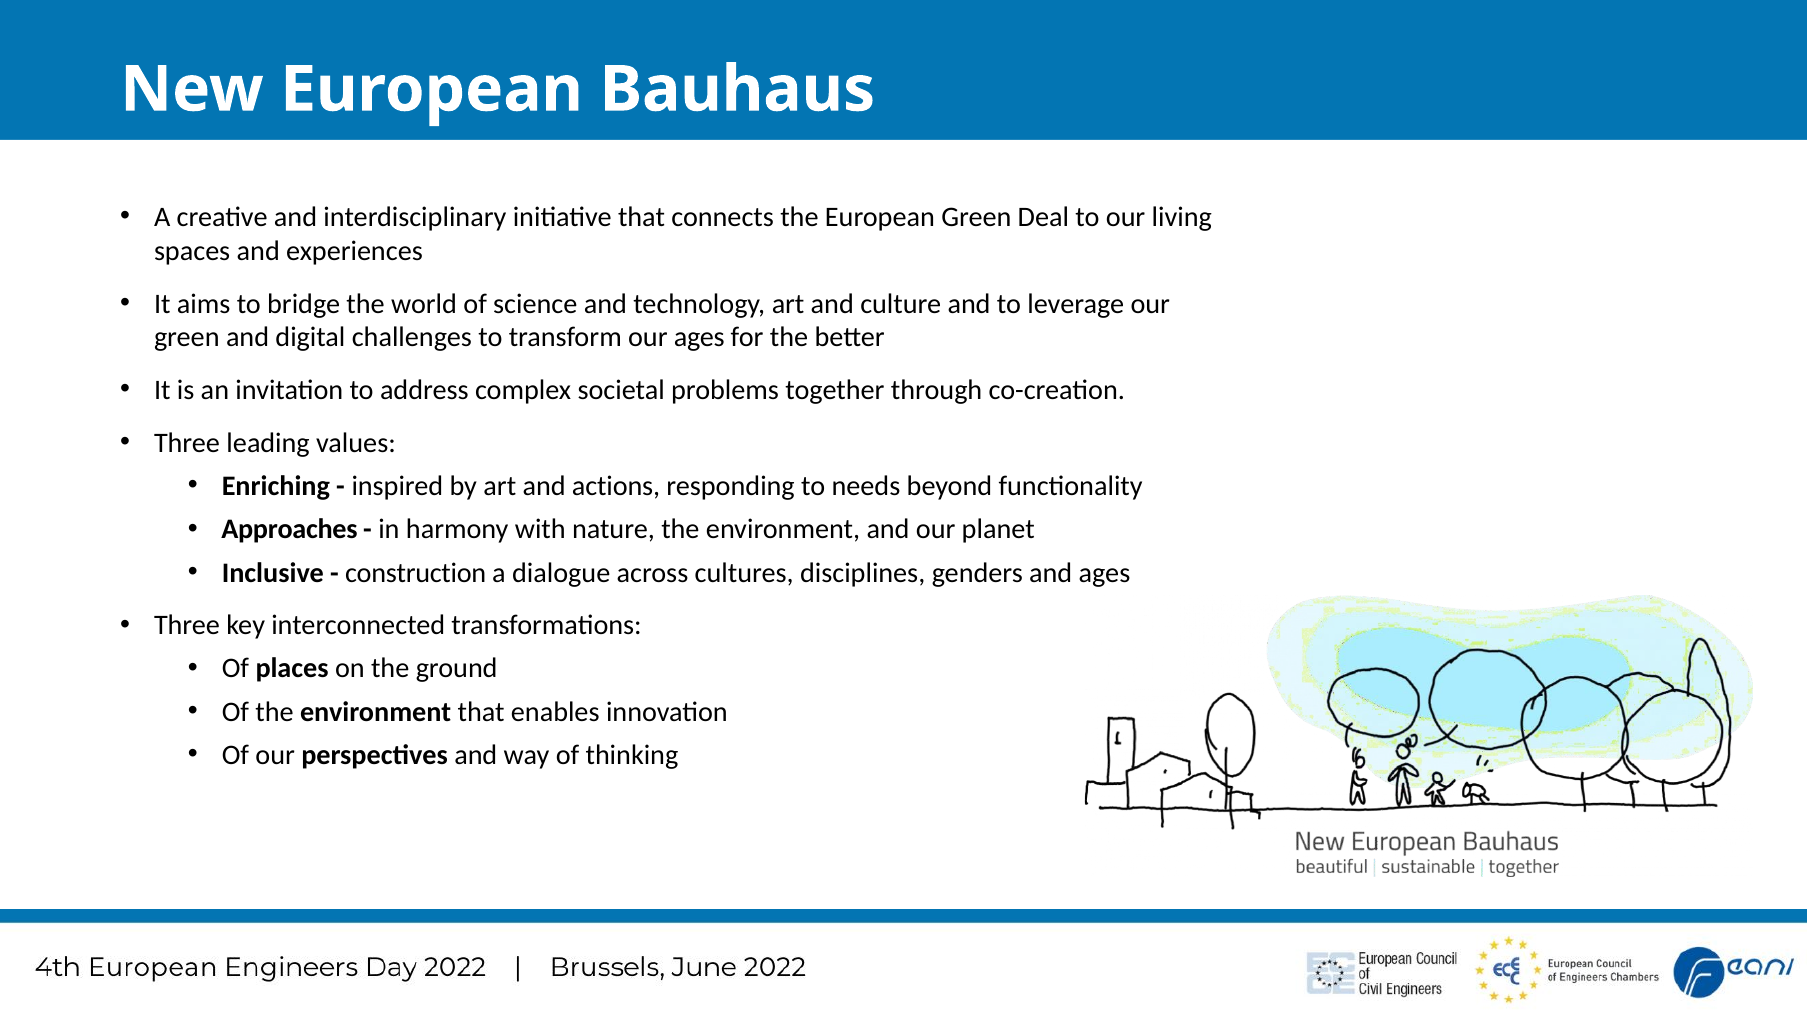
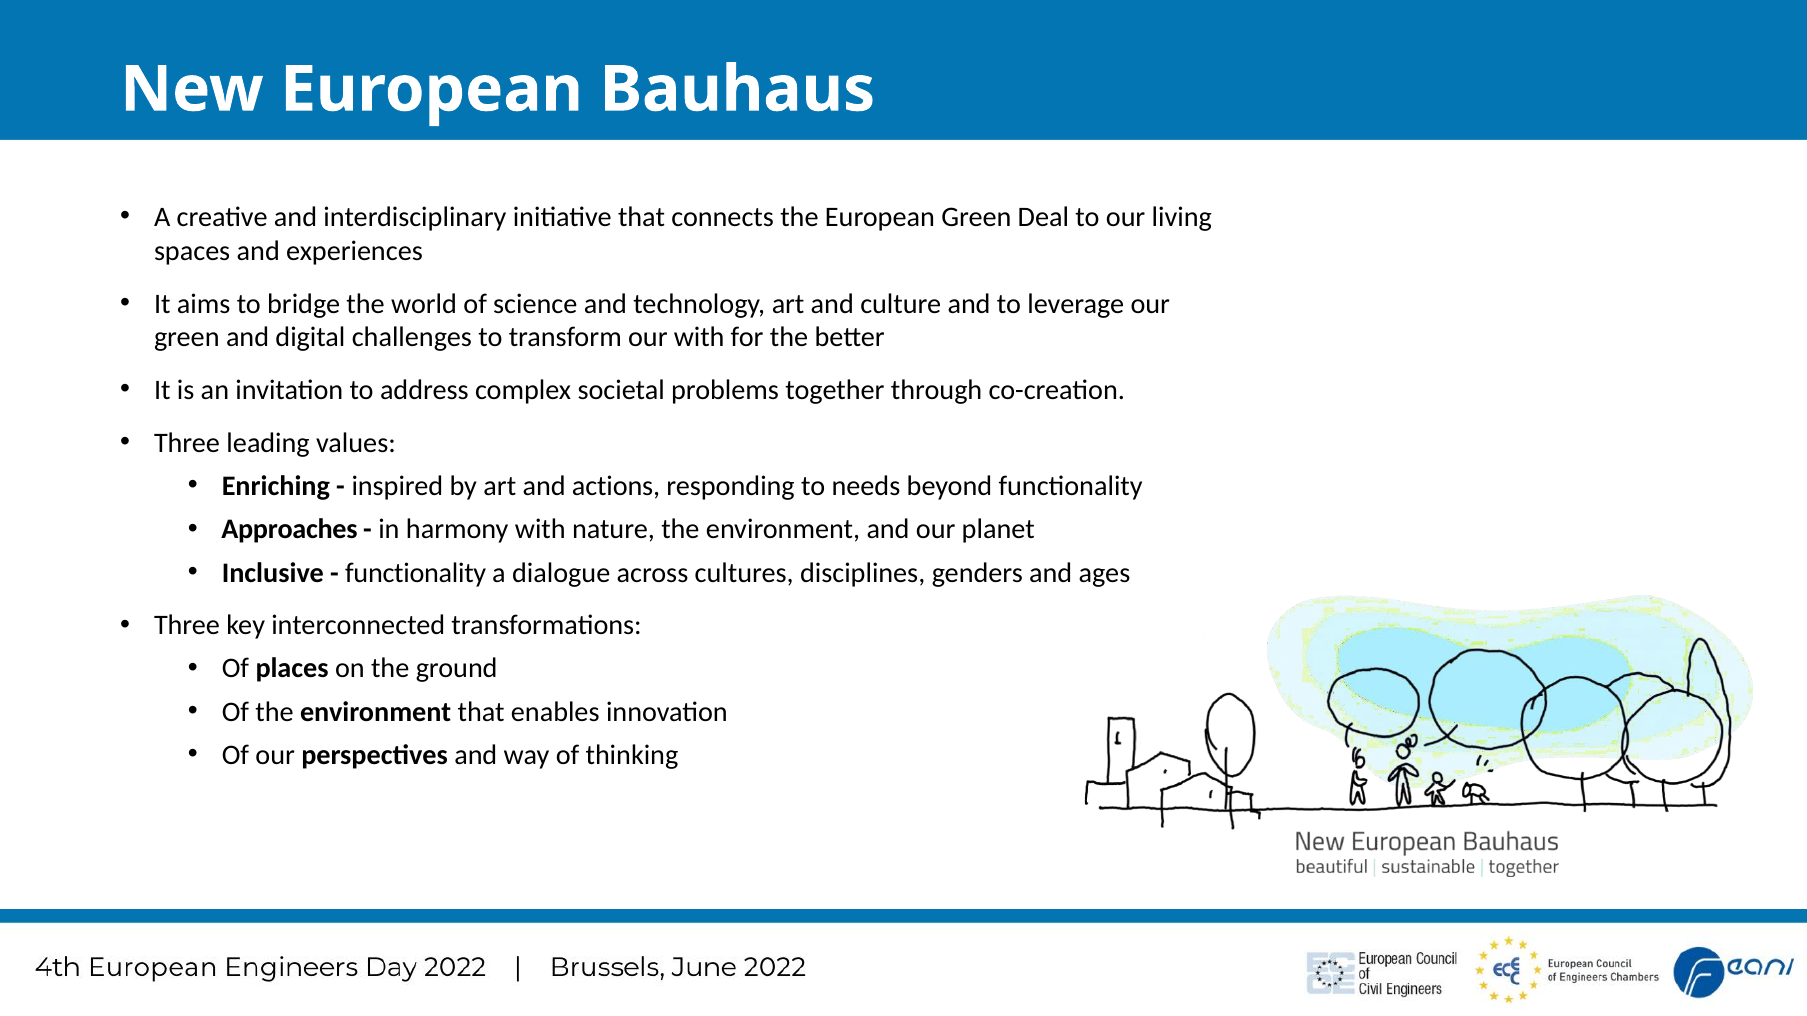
our ages: ages -> with
construction at (416, 573): construction -> functionality
